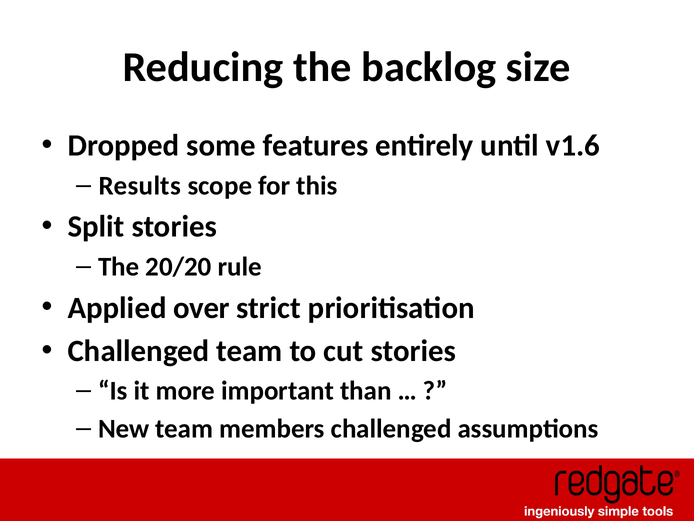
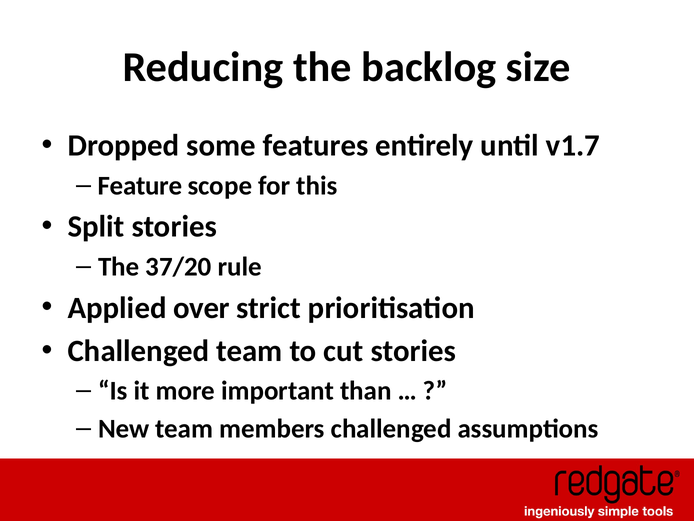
v1.6: v1.6 -> v1.7
Results: Results -> Feature
20/20: 20/20 -> 37/20
